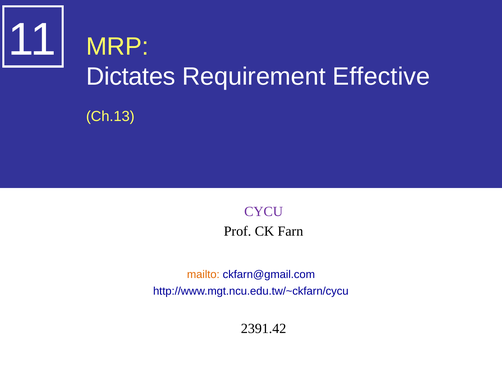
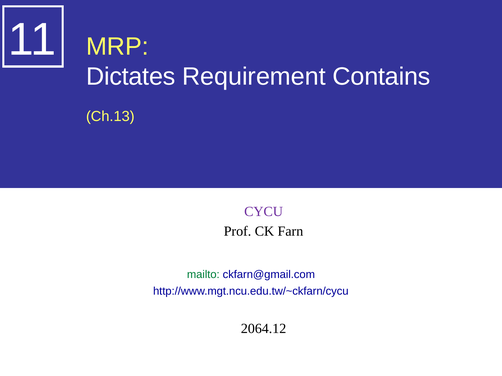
Effective: Effective -> Contains
mailto colour: orange -> green
2391.42: 2391.42 -> 2064.12
